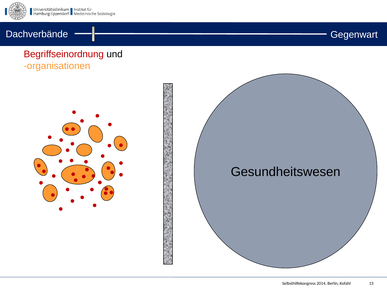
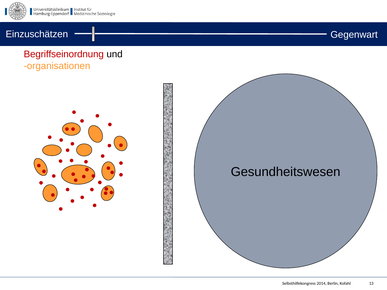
Dachverbände: Dachverbände -> Einzuschätzen
